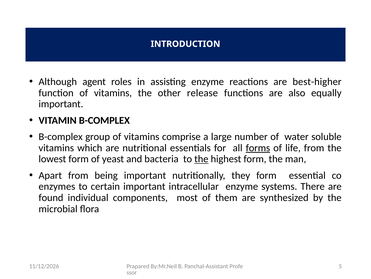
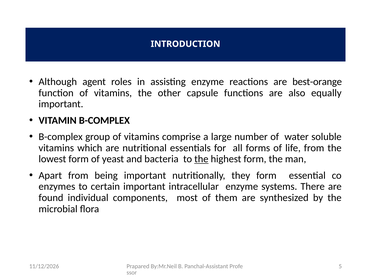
best-higher: best-higher -> best-orange
release: release -> capsule
forms underline: present -> none
